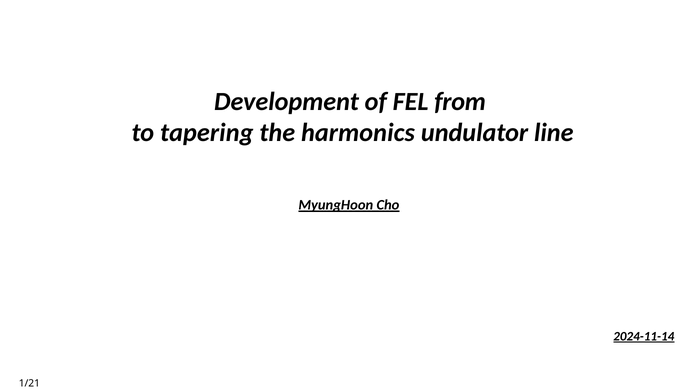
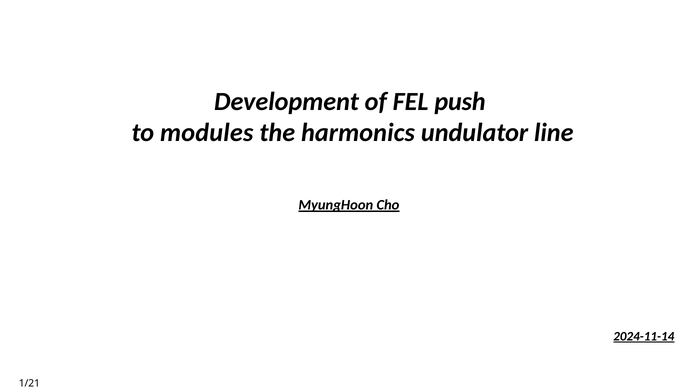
from: from -> push
tapering: tapering -> modules
